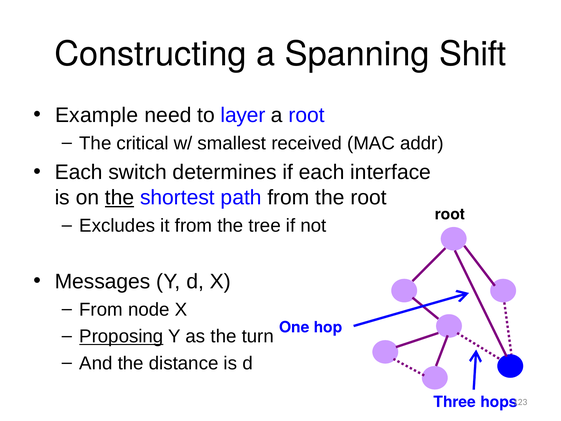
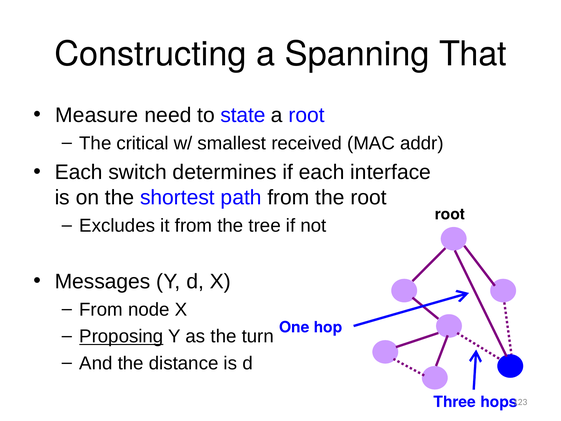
Shift: Shift -> That
Example: Example -> Measure
layer: layer -> state
the at (119, 197) underline: present -> none
